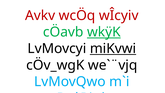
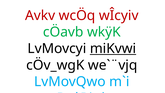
wkÿK underline: present -> none
